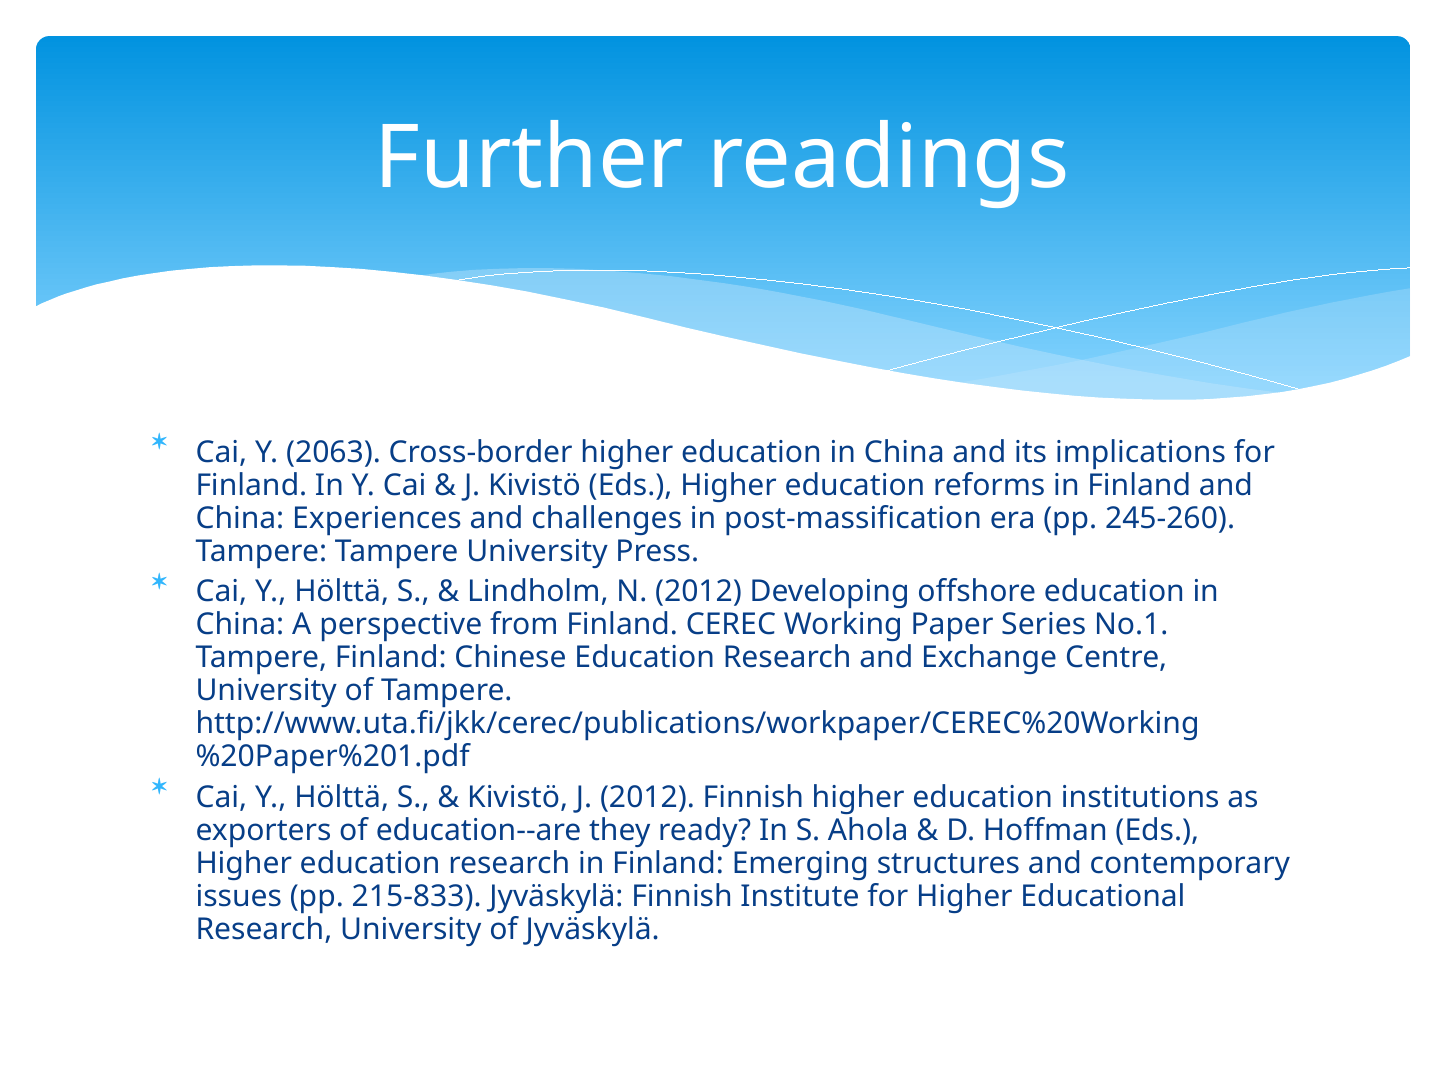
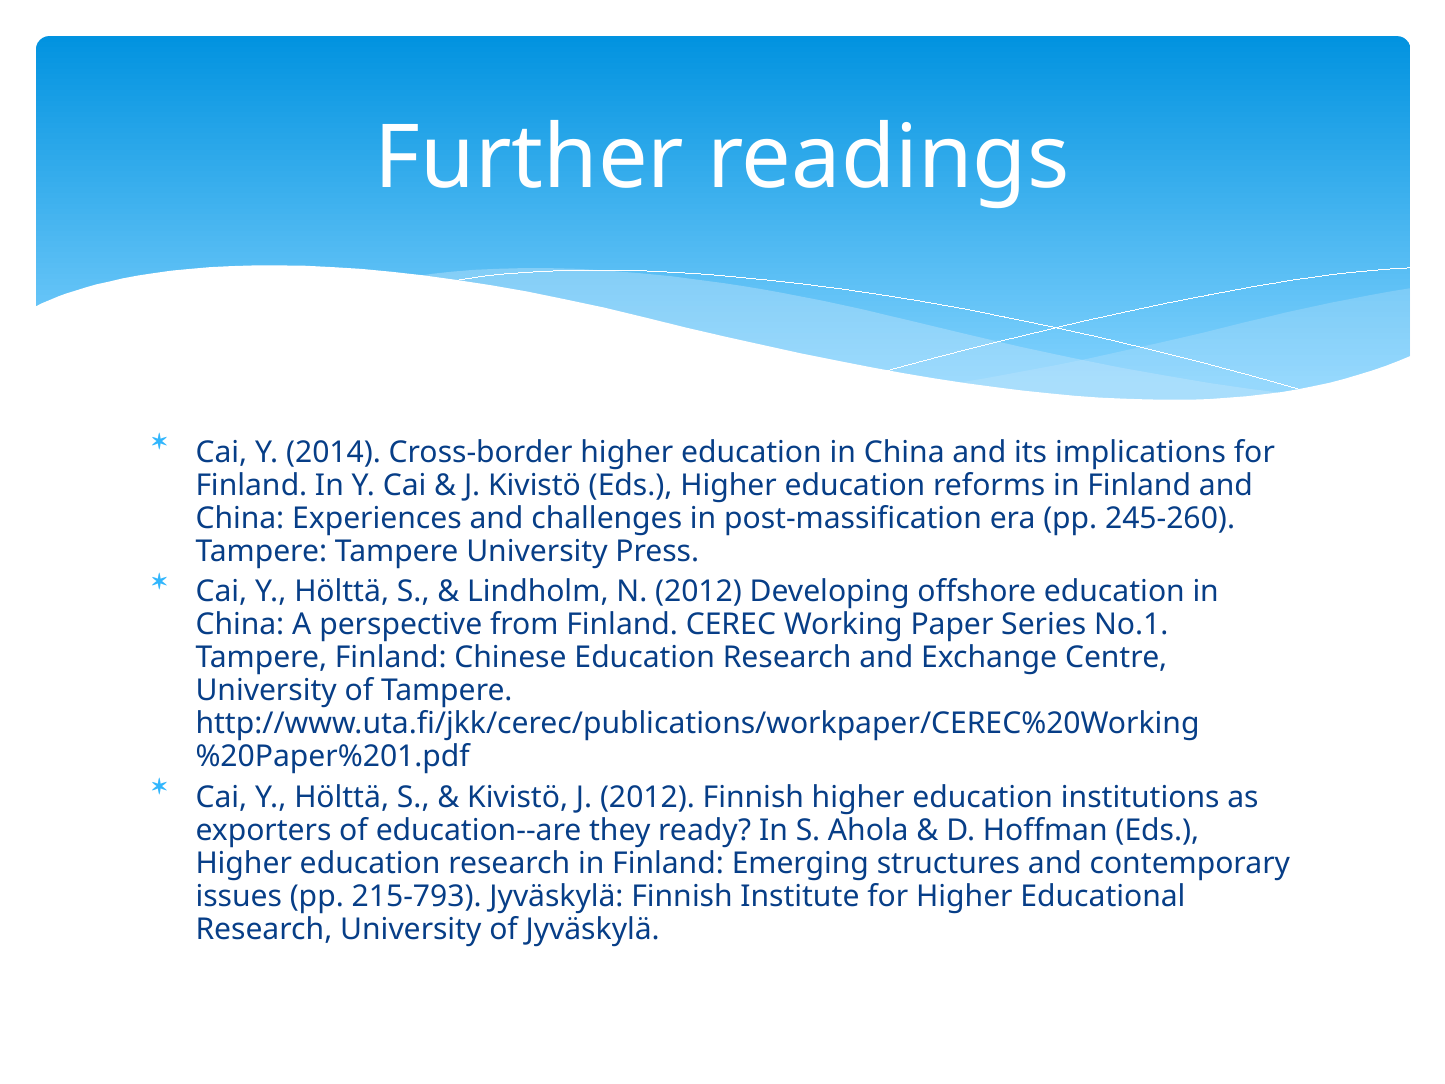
2063: 2063 -> 2014
215-833: 215-833 -> 215-793
